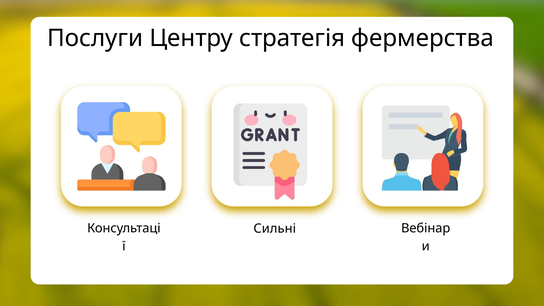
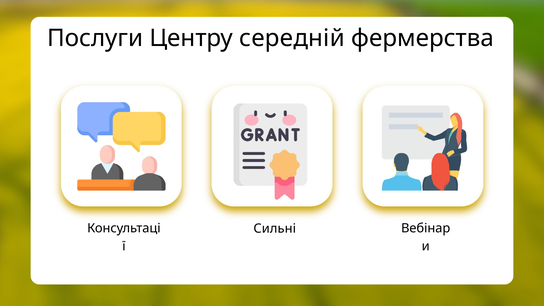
стратегія: стратегія -> середній
